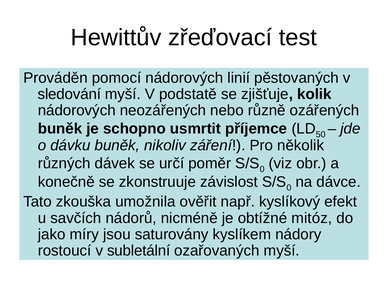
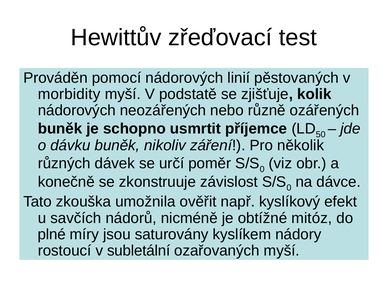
sledování: sledování -> morbidity
jako: jako -> plné
